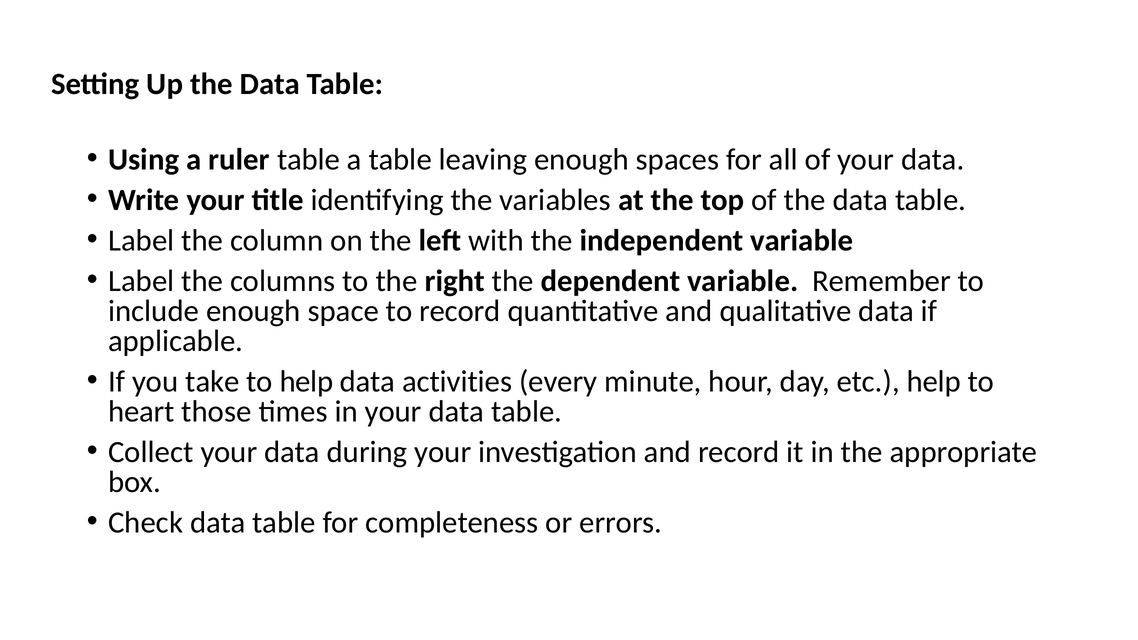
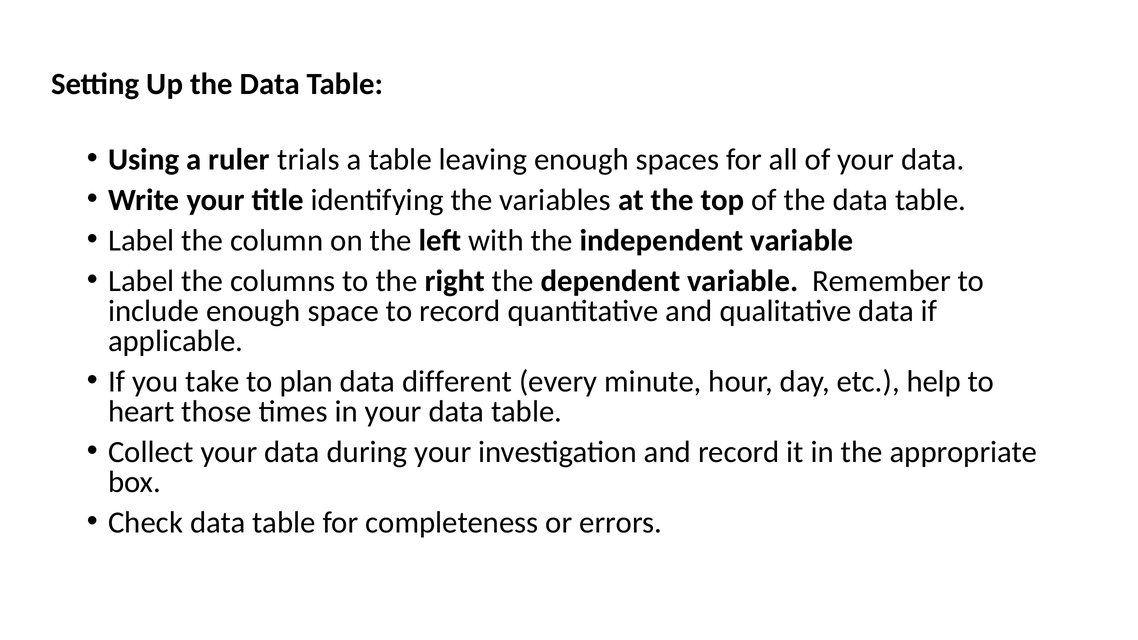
ruler table: table -> trials
to help: help -> plan
activities: activities -> different
